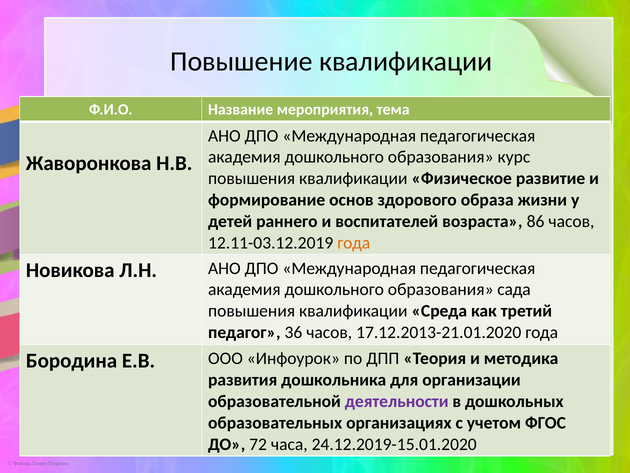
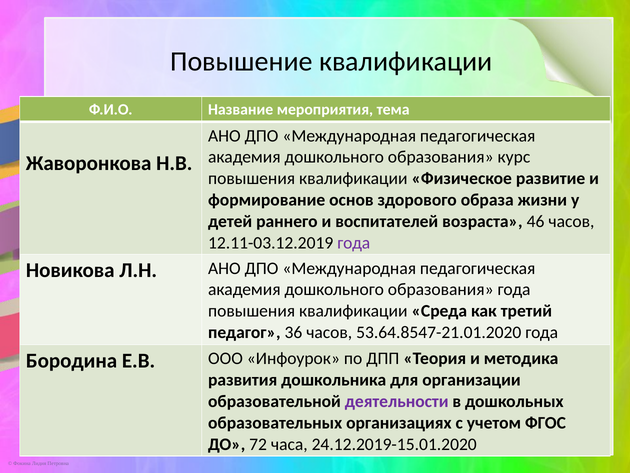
86: 86 -> 46
года at (354, 243) colour: orange -> purple
образования сада: сада -> года
17.12.2013-21.01.2020: 17.12.2013-21.01.2020 -> 53.64.8547-21.01.2020
